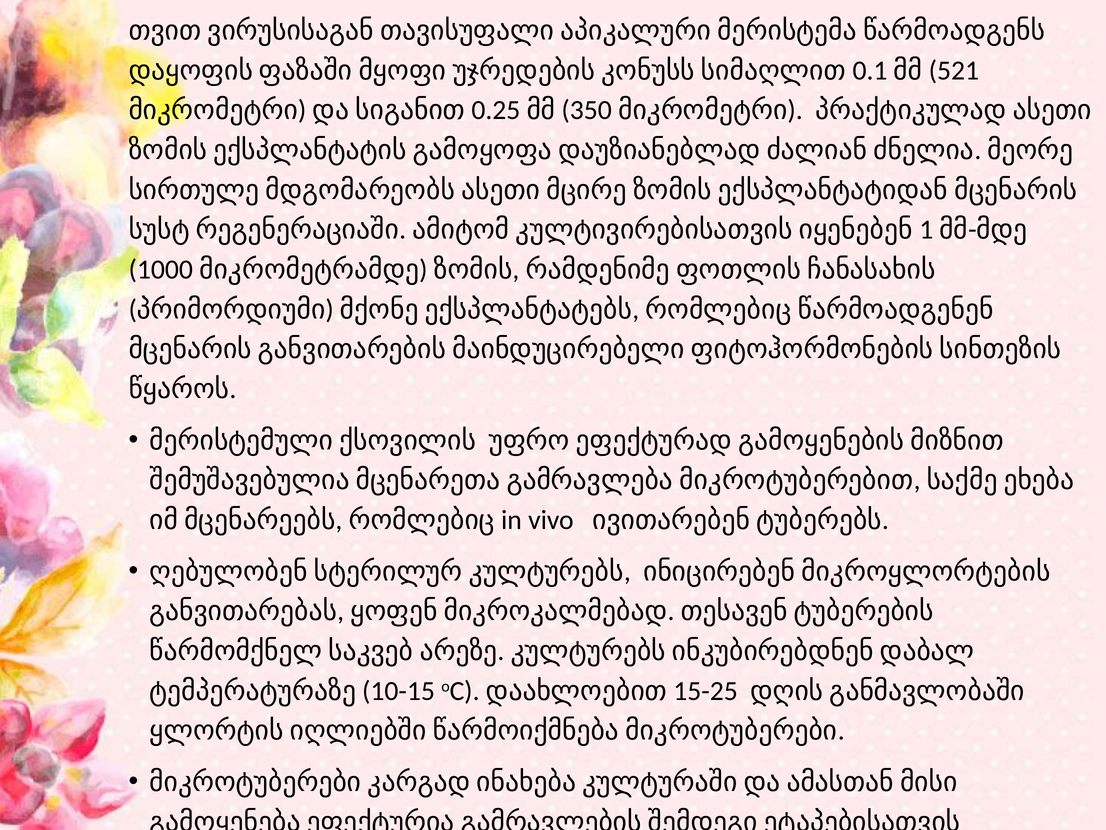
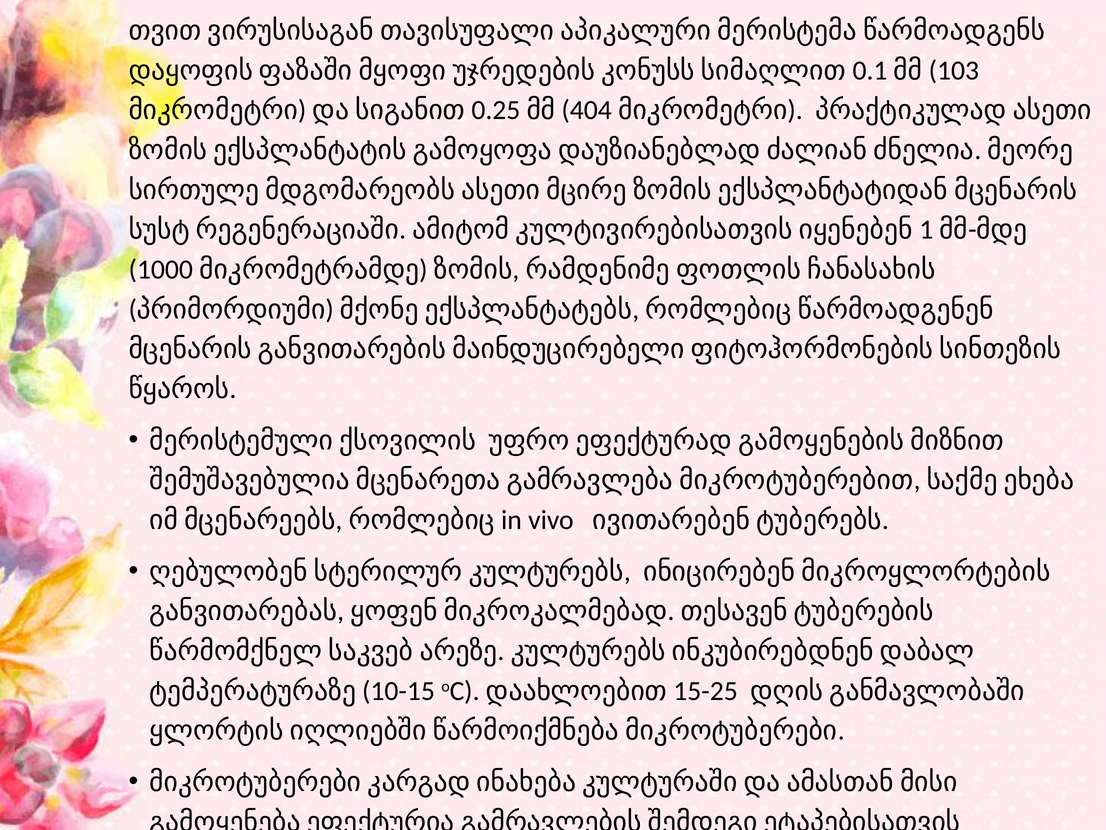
521: 521 -> 103
350: 350 -> 404
